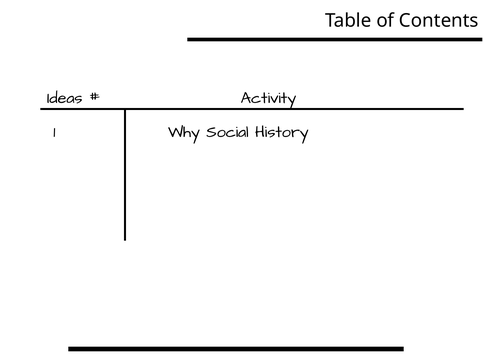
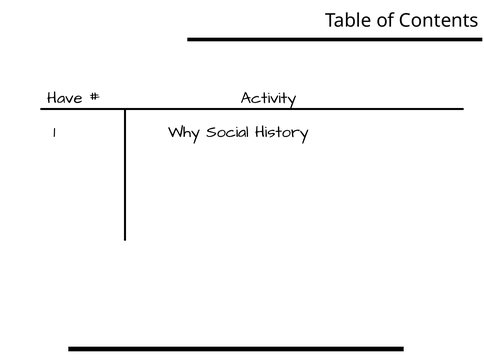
Ideas: Ideas -> Have
